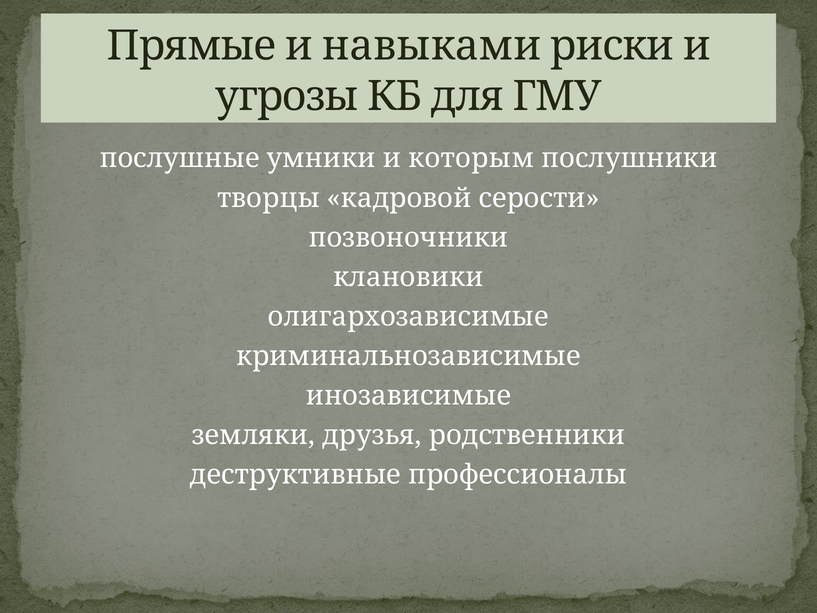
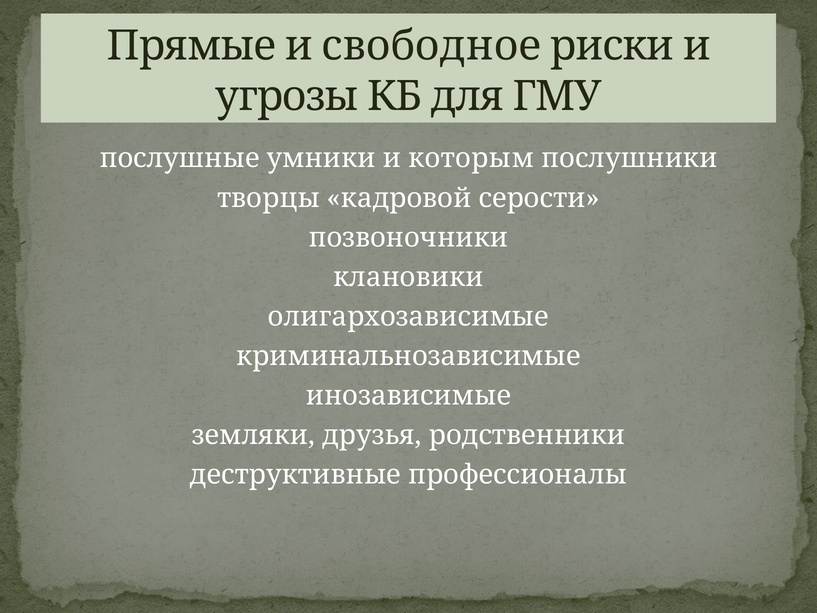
навыками: навыками -> свободное
